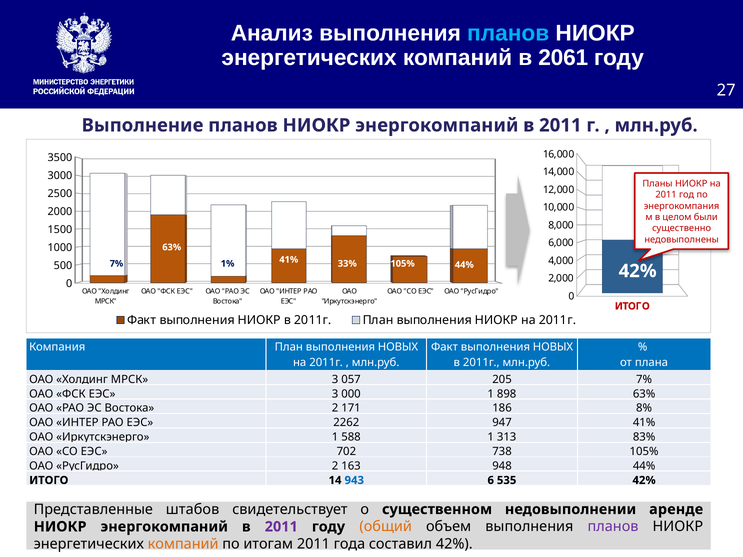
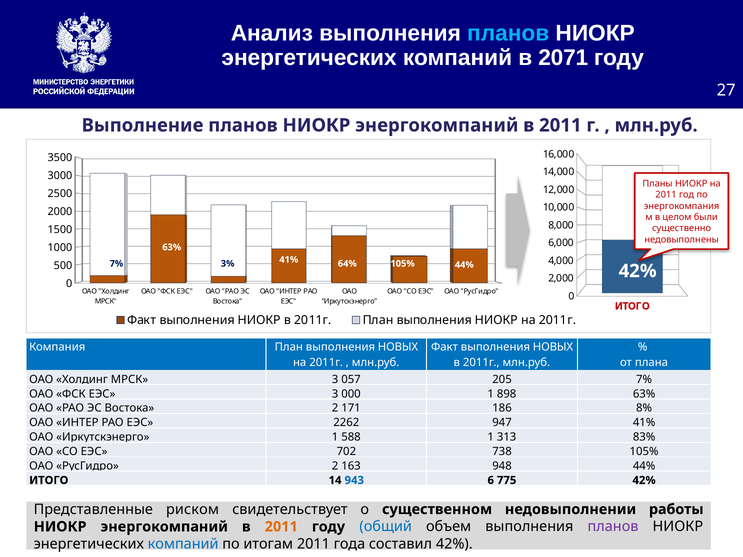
2061: 2061 -> 2071
1%: 1% -> 3%
33%: 33% -> 64%
535: 535 -> 775
штабов: штабов -> риском
аренде: аренде -> работы
2011 at (281, 527) colour: purple -> orange
общий colour: orange -> blue
компаний at (183, 544) colour: orange -> blue
